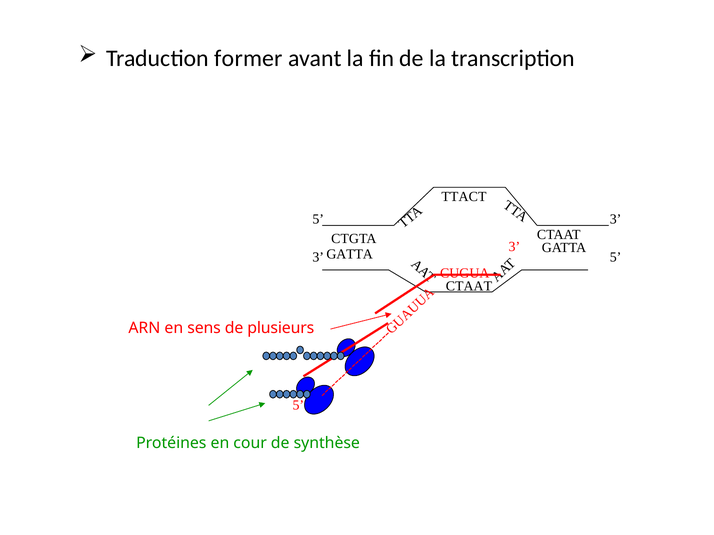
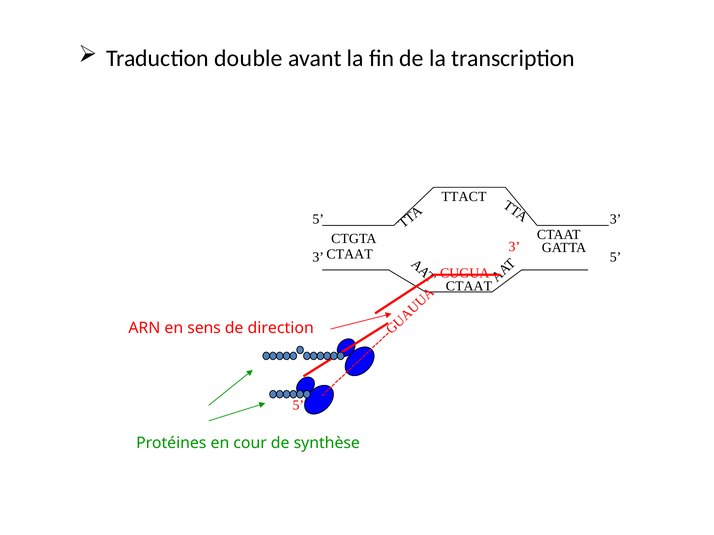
former: former -> double
GATTA at (350, 254): GATTA -> CTAAT
plusieurs: plusieurs -> direction
